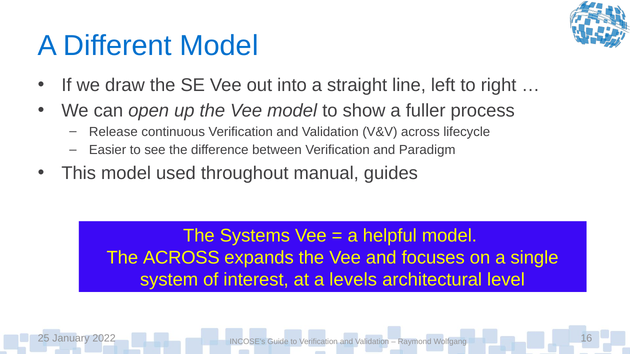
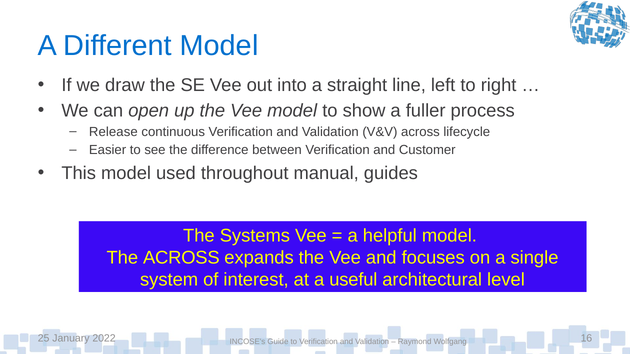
Paradigm: Paradigm -> Customer
levels: levels -> useful
